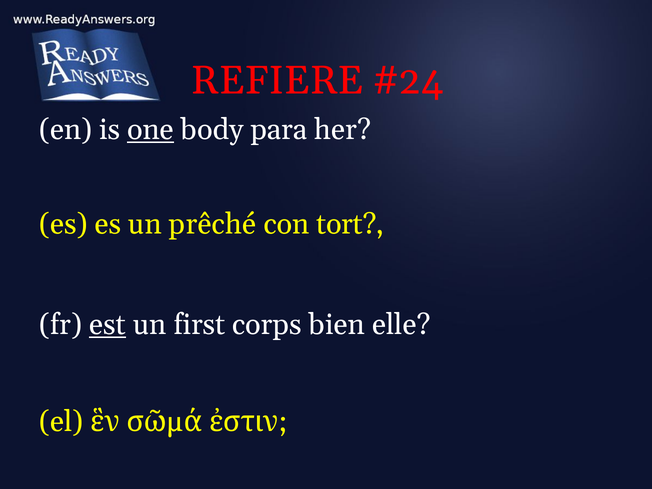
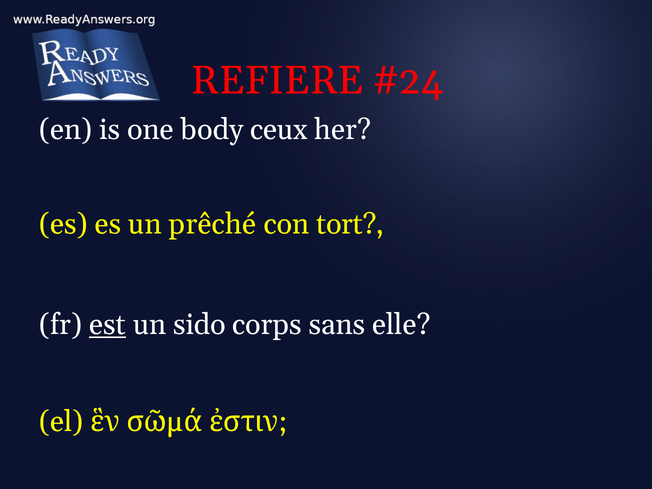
one underline: present -> none
para: para -> ceux
first: first -> sido
bien: bien -> sans
